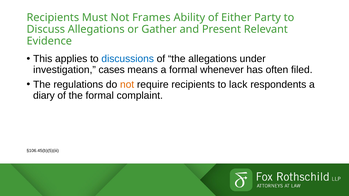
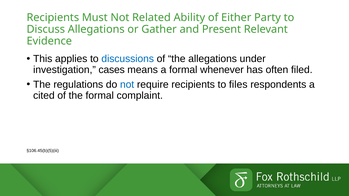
Frames: Frames -> Related
not at (127, 85) colour: orange -> blue
lack: lack -> files
diary: diary -> cited
